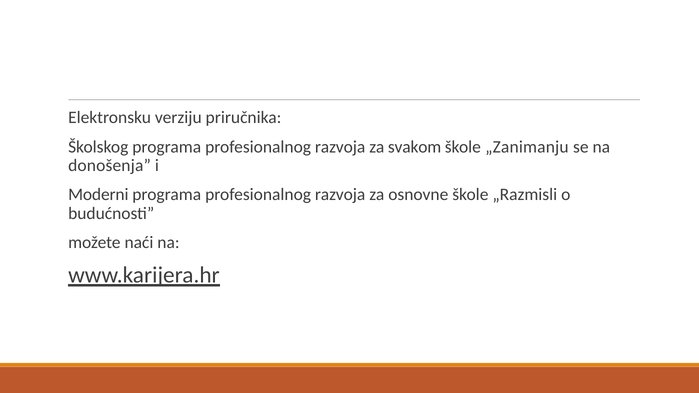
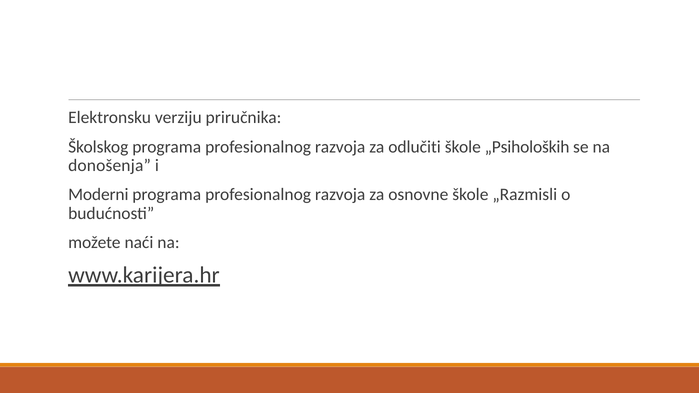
svakom: svakom -> odlučiti
„Zanimanju: „Zanimanju -> „Psiholoških
